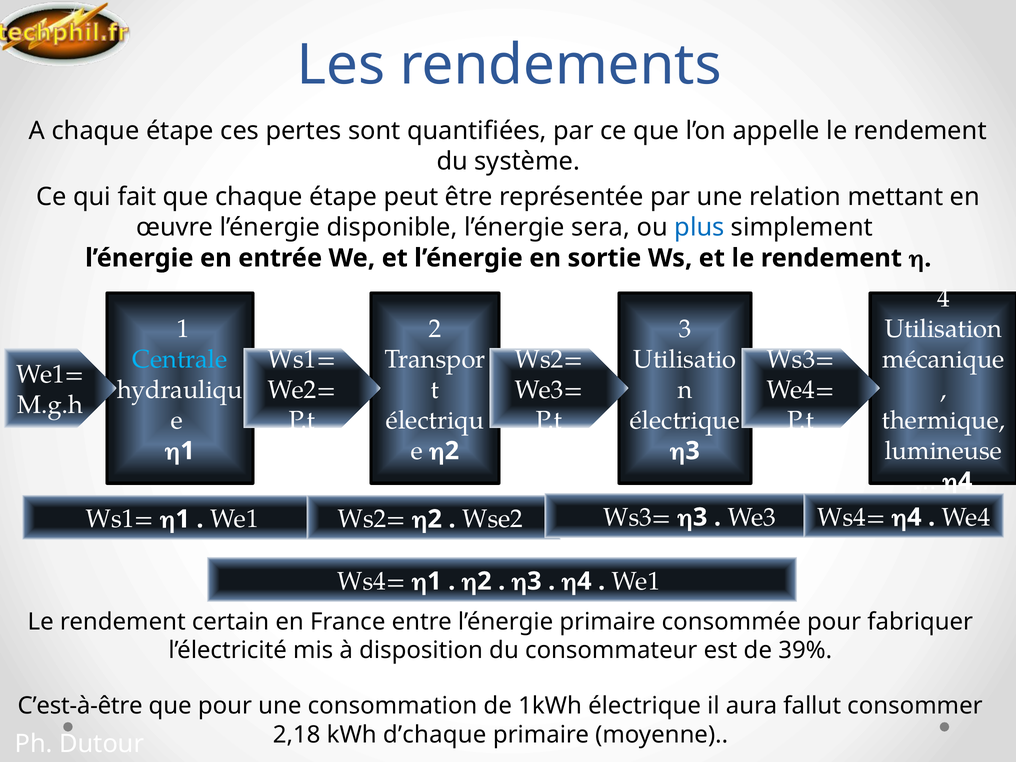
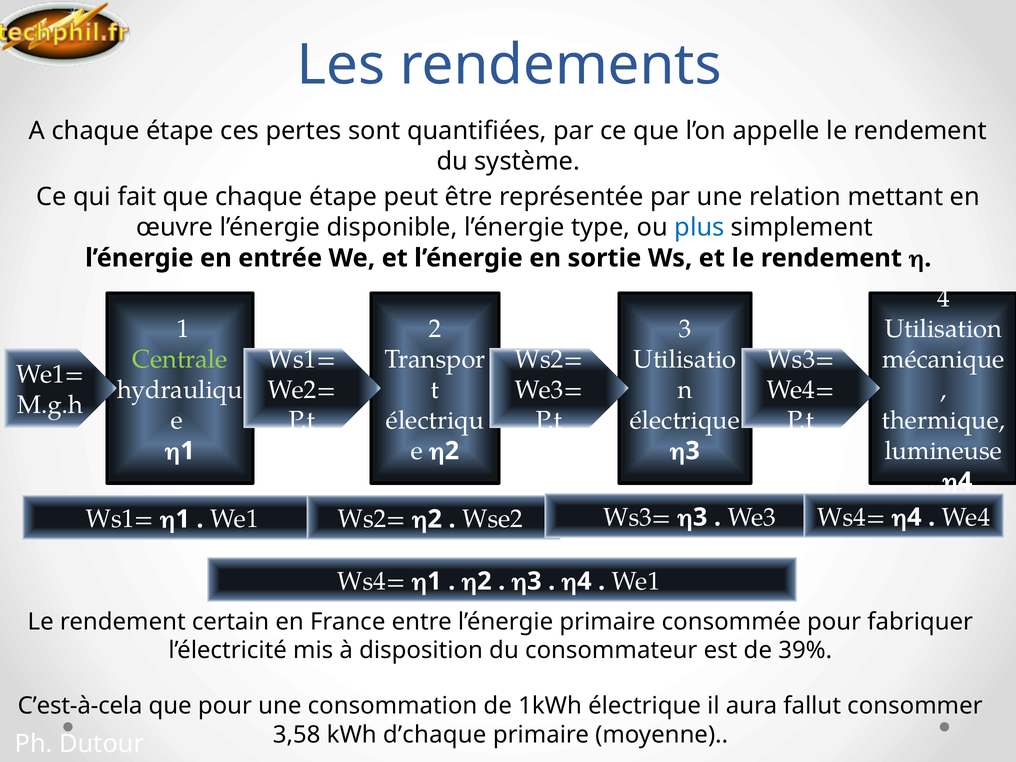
sera: sera -> type
Centrale colour: light blue -> light green
C’est-à-être: C’est-à-être -> C’est-à-cela
2,18: 2,18 -> 3,58
